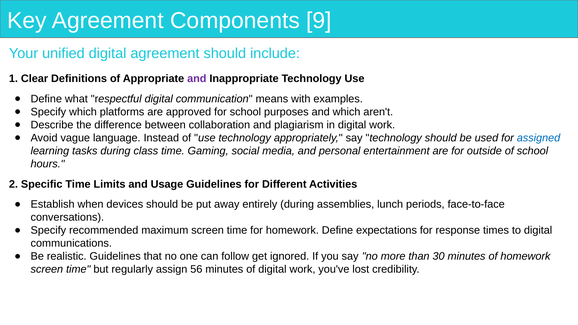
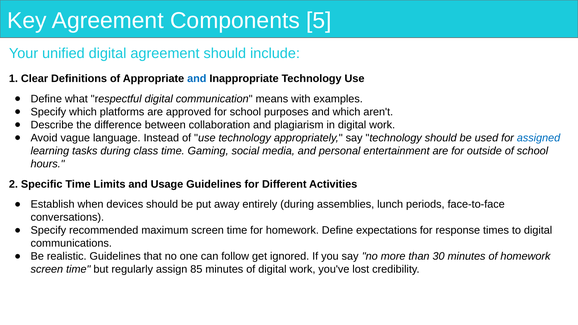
9: 9 -> 5
and at (197, 79) colour: purple -> blue
56: 56 -> 85
